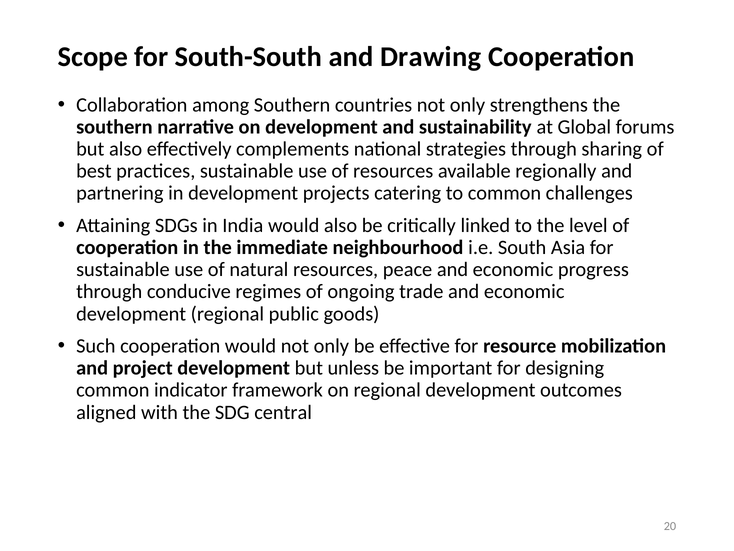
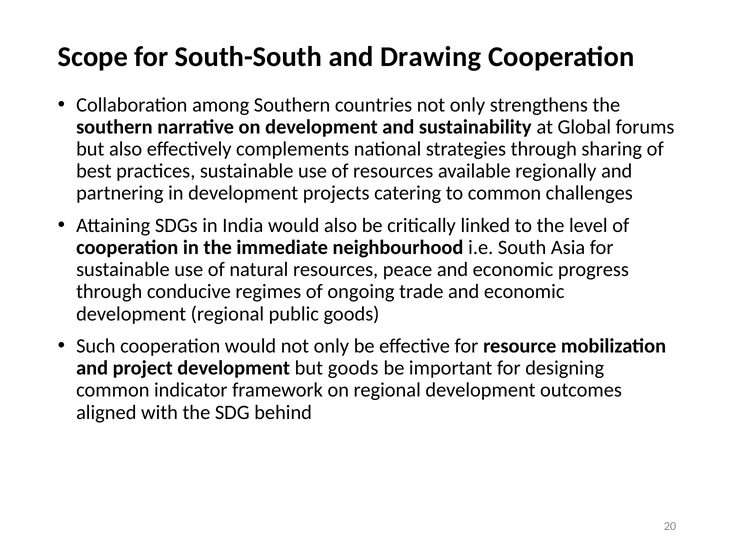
but unless: unless -> goods
central: central -> behind
